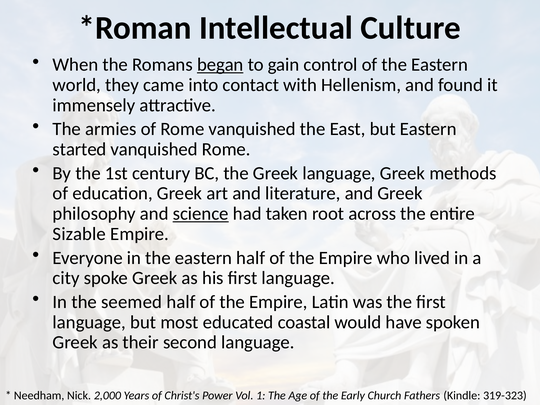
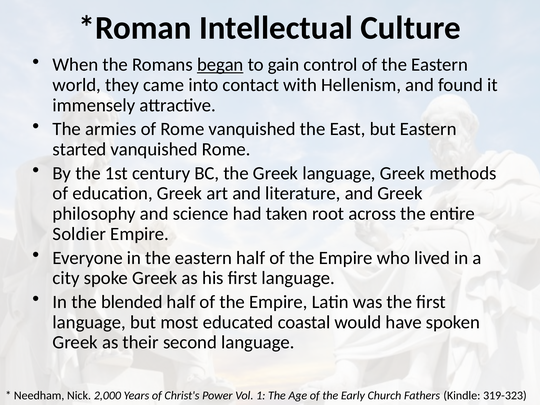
science underline: present -> none
Sizable: Sizable -> Soldier
seemed: seemed -> blended
